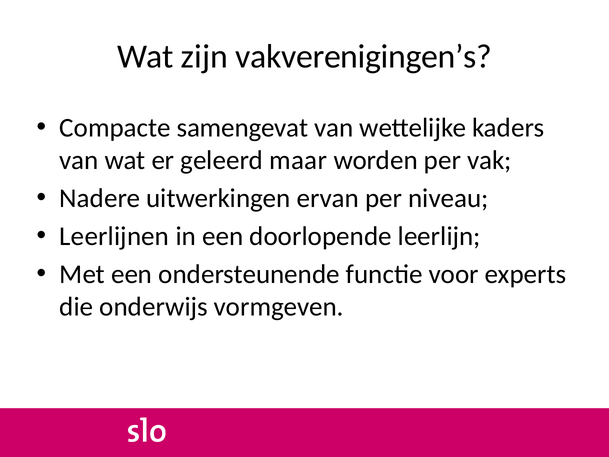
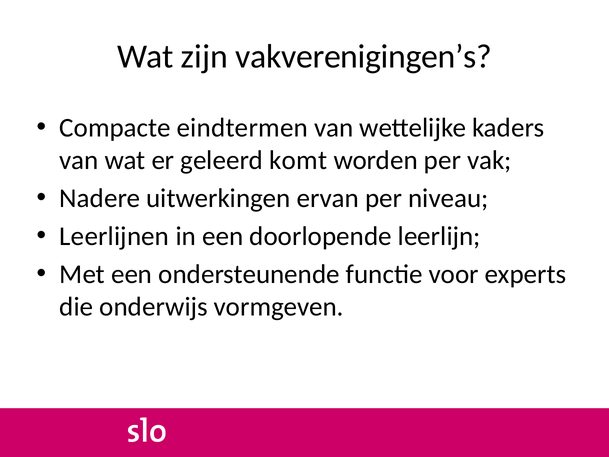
samengevat: samengevat -> eindtermen
maar: maar -> komt
